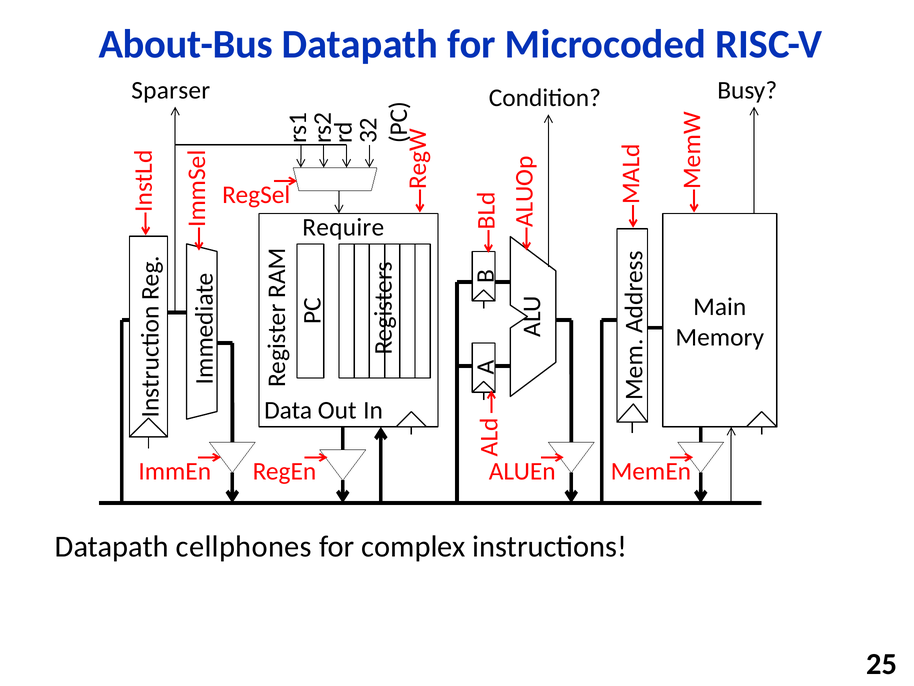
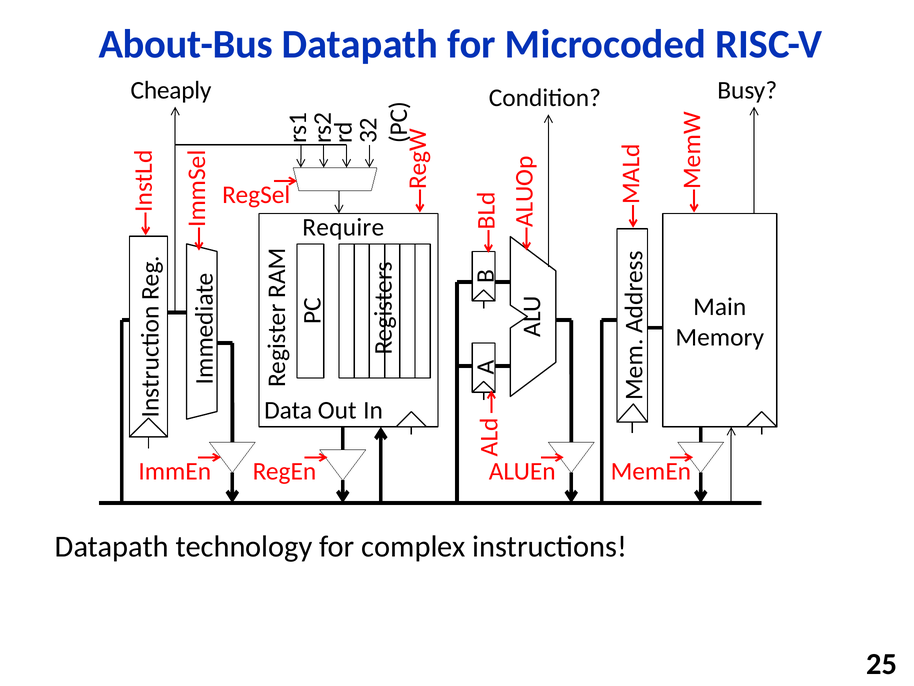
Sparser: Sparser -> Cheaply
cellphones: cellphones -> technology
